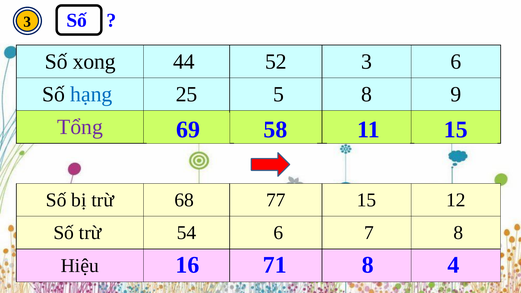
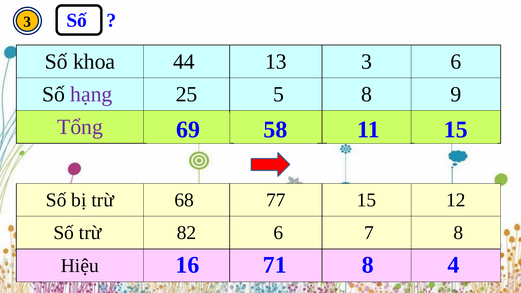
xong: xong -> khoa
52: 52 -> 13
hạng colour: blue -> purple
54: 54 -> 82
